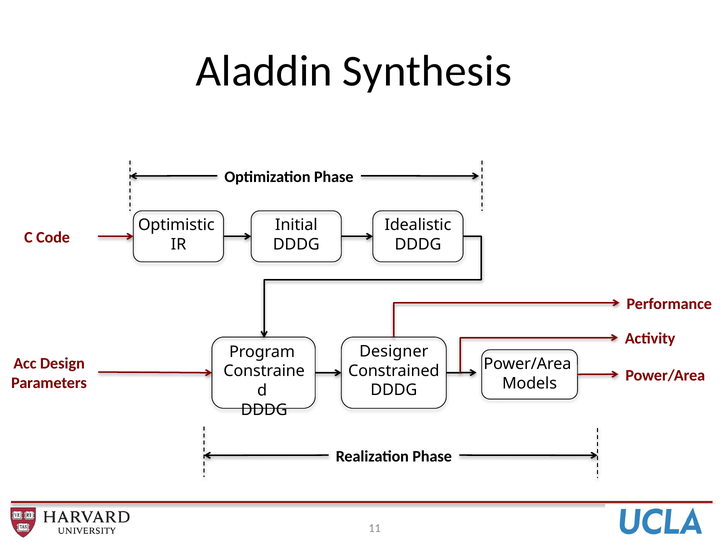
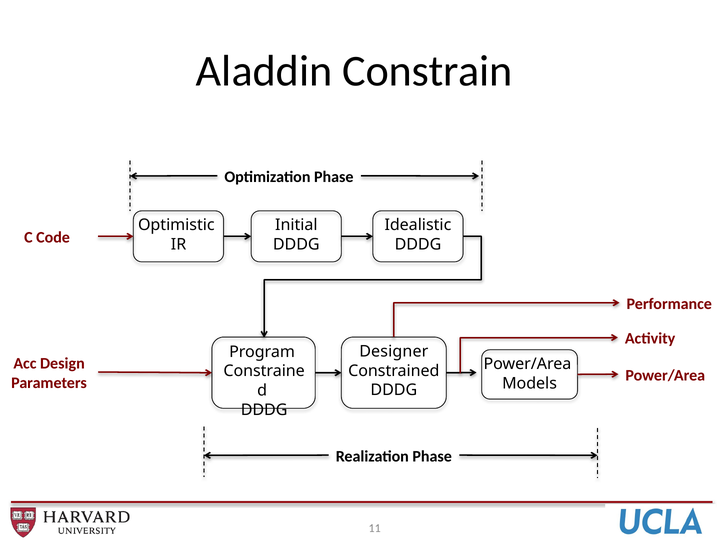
Synthesis: Synthesis -> Constrain
